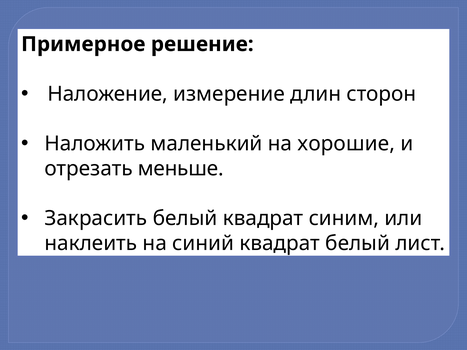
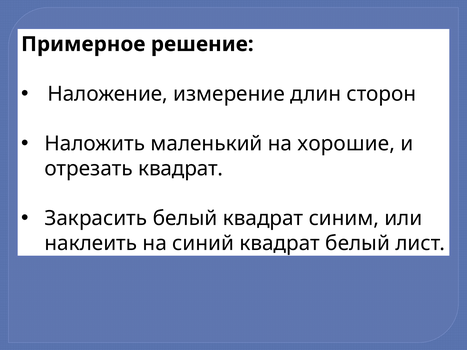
отрезать меньше: меньше -> квадрат
